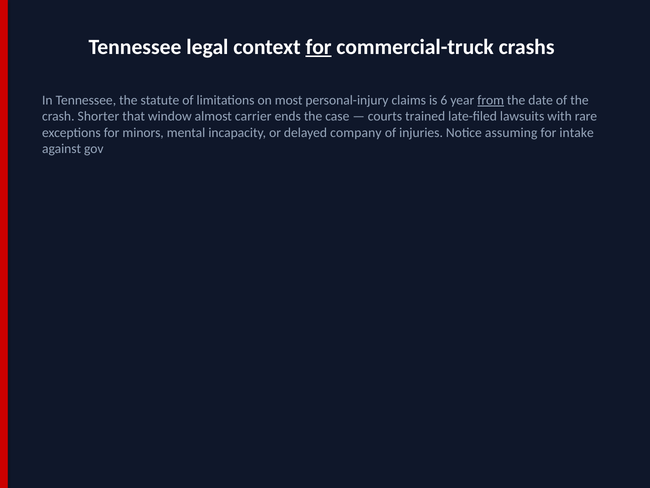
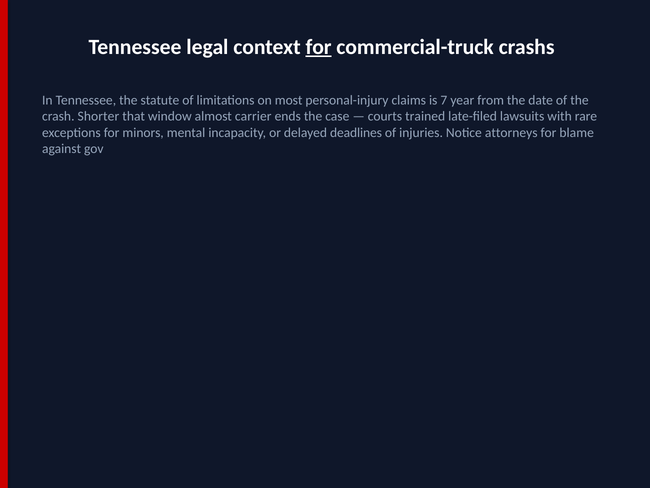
6: 6 -> 7
from underline: present -> none
company: company -> deadlines
assuming: assuming -> attorneys
intake: intake -> blame
